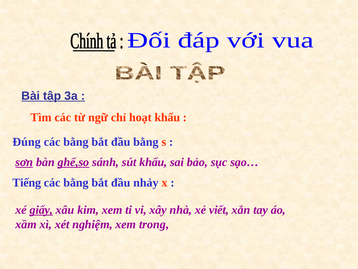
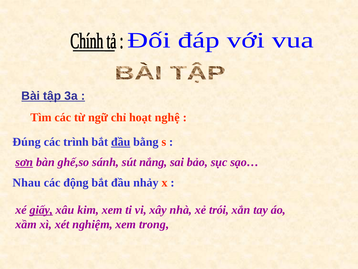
hoạt khấu: khấu -> nghệ
bằng at (76, 142): bằng -> trình
đầu at (121, 142) underline: none -> present
ghế,so underline: present -> none
sút khấu: khấu -> nắng
Tiếng: Tiếng -> Nhau
bằng at (76, 182): bằng -> động
viết: viết -> trói
